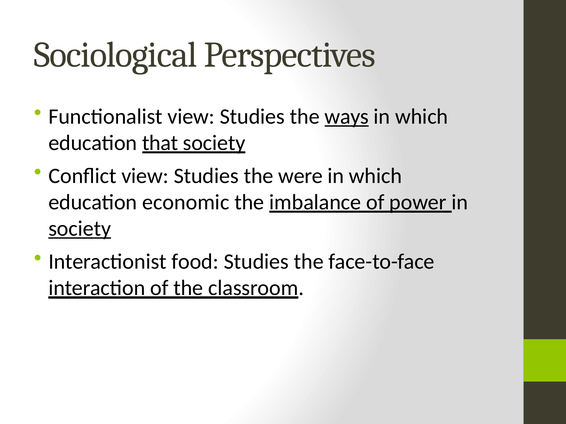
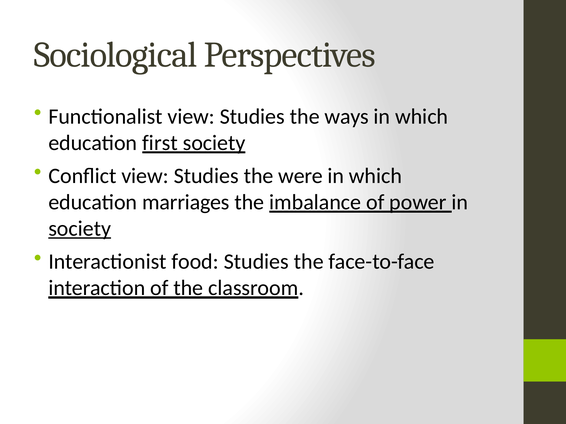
ways underline: present -> none
that: that -> first
economic: economic -> marriages
